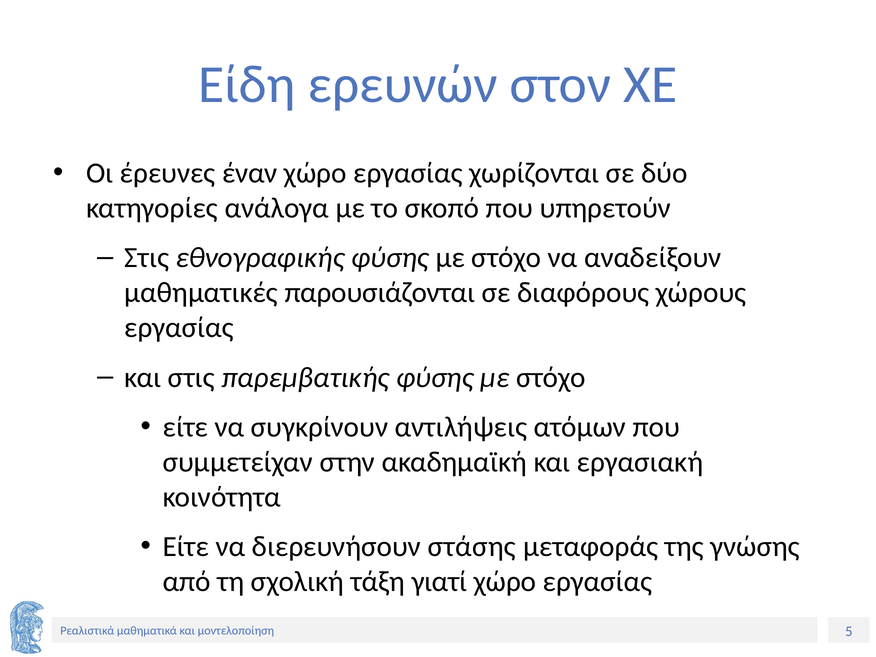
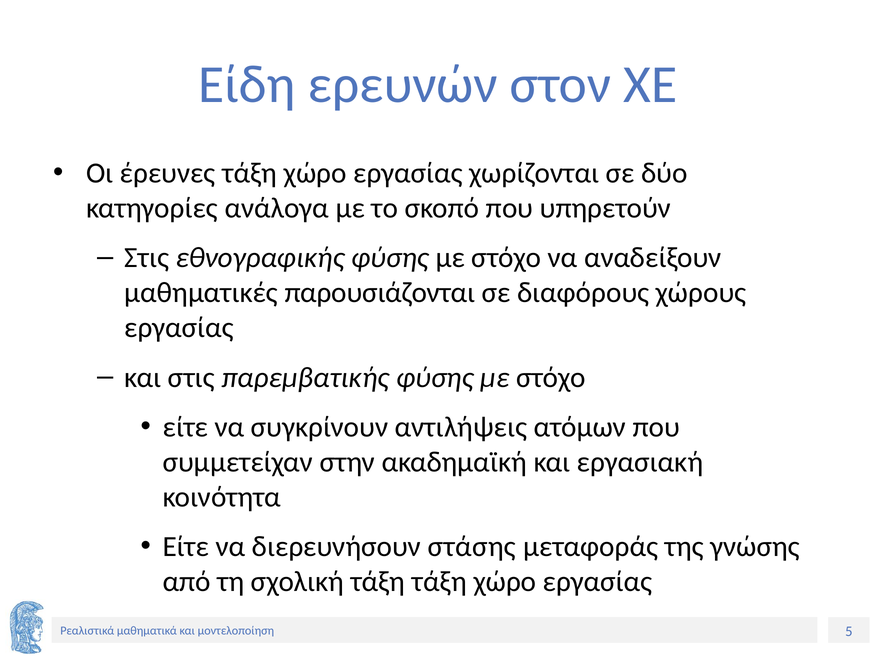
έρευνες έναν: έναν -> τάξη
τάξη γιατί: γιατί -> τάξη
